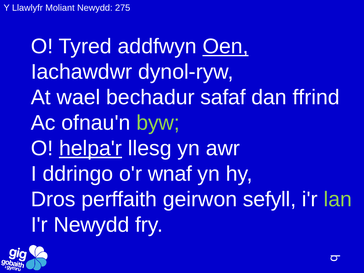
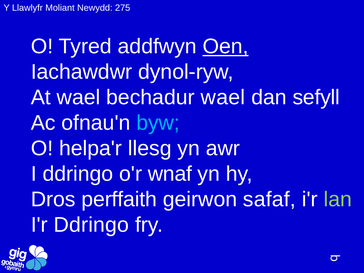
bechadur safaf: safaf -> wael
ffrind: ffrind -> sefyll
byw colour: light green -> light blue
helpa'r underline: present -> none
sefyll: sefyll -> safaf
I'r Newydd: Newydd -> Ddringo
